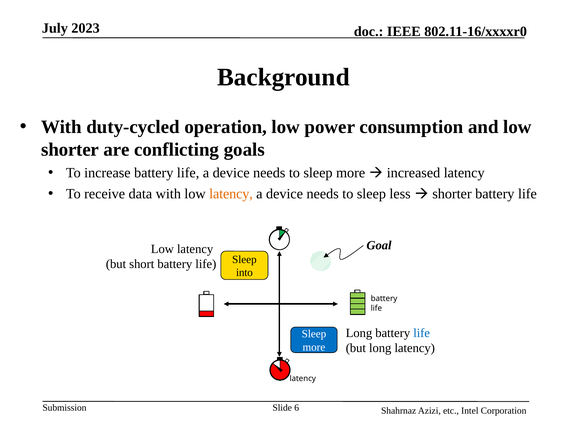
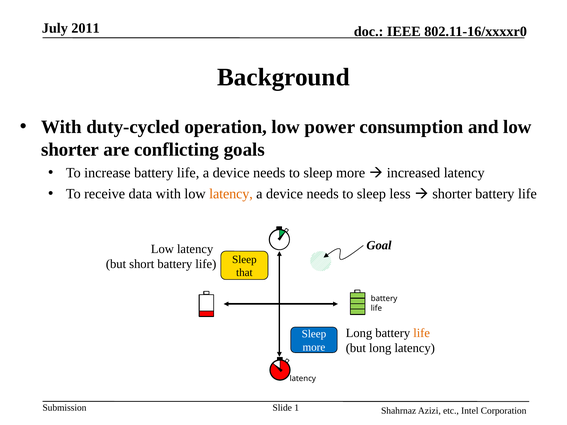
2023: 2023 -> 2011
into: into -> that
life at (422, 333) colour: blue -> orange
6: 6 -> 1
